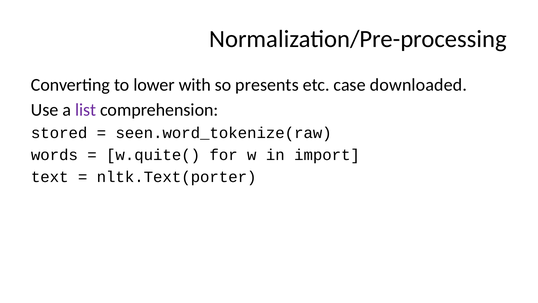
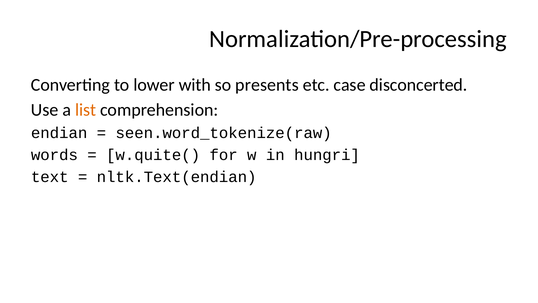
downloaded: downloaded -> disconcerted
list colour: purple -> orange
stored: stored -> endian
import: import -> hungri
nltk.Text(porter: nltk.Text(porter -> nltk.Text(endian
